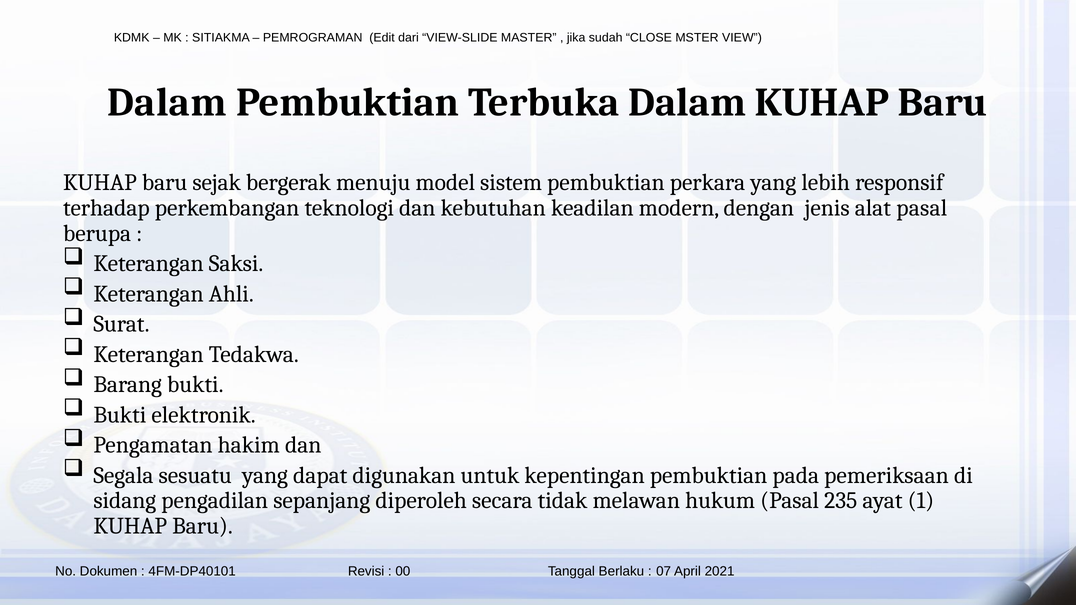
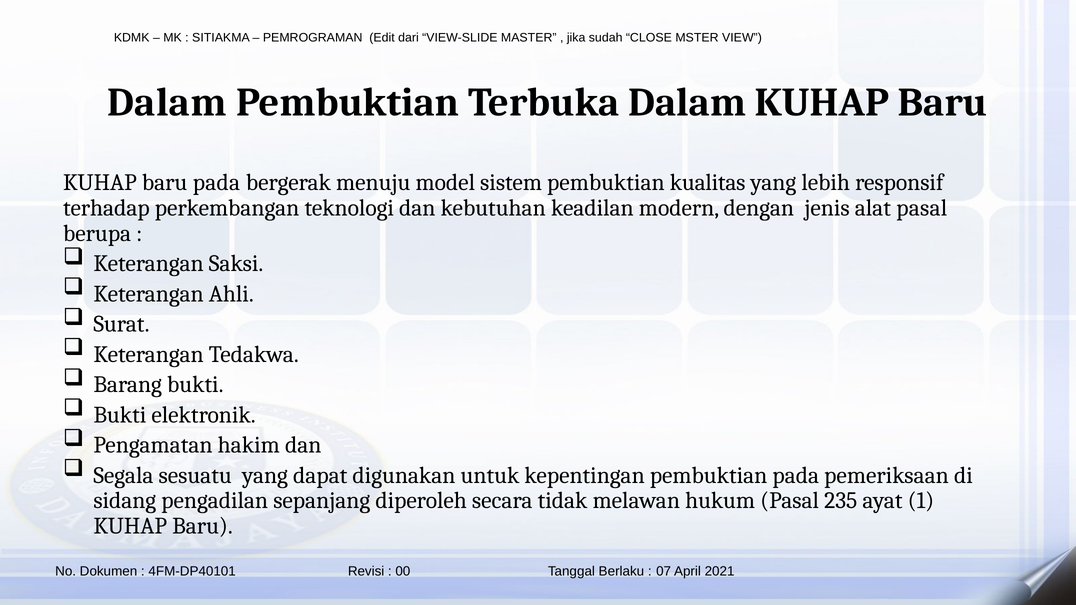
baru sejak: sejak -> pada
perkara: perkara -> kualitas
